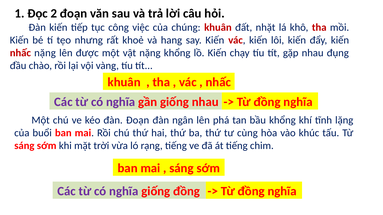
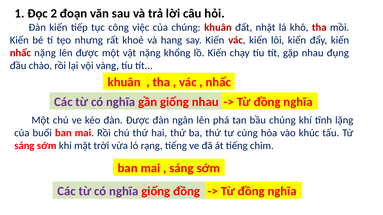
đàn Đoạn: Đoạn -> Được
bầu khổng: khổng -> chúng
